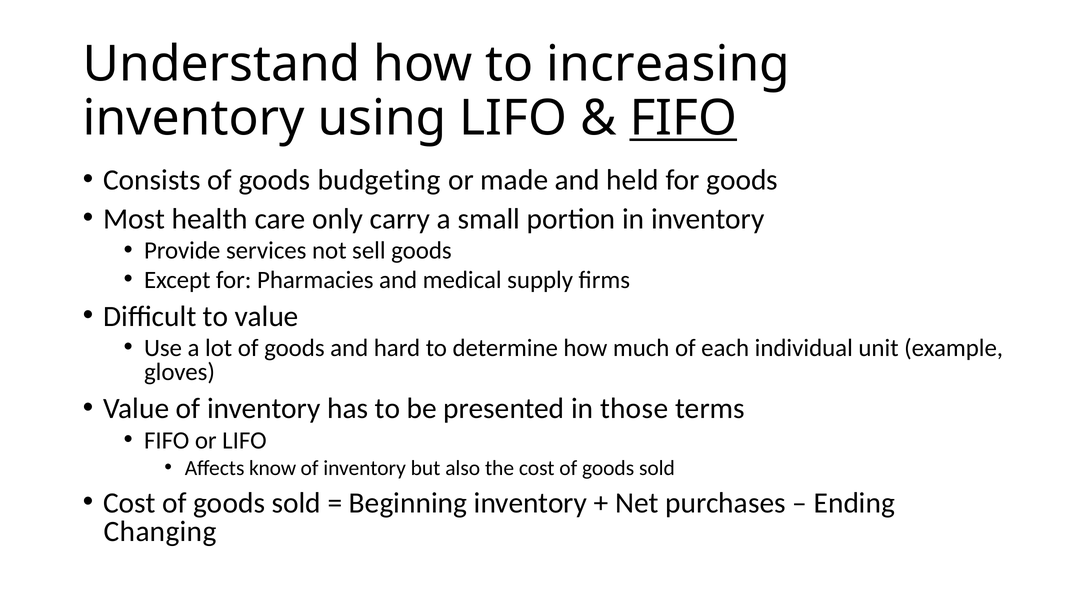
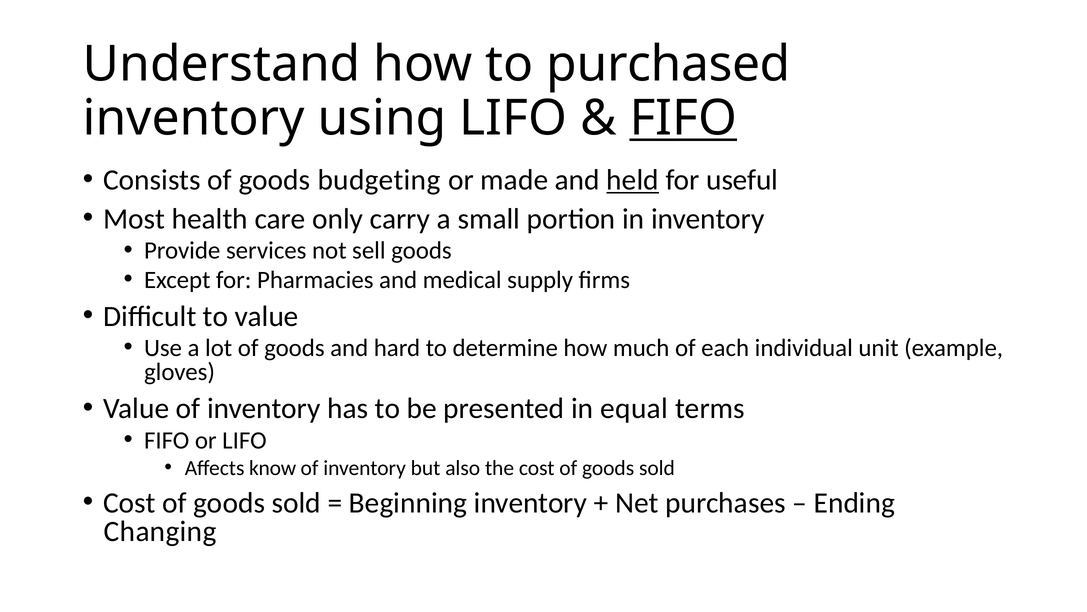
increasing: increasing -> purchased
held underline: none -> present
for goods: goods -> useful
those: those -> equal
